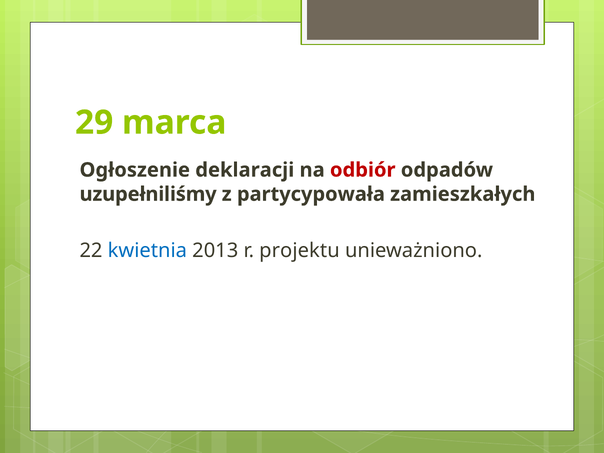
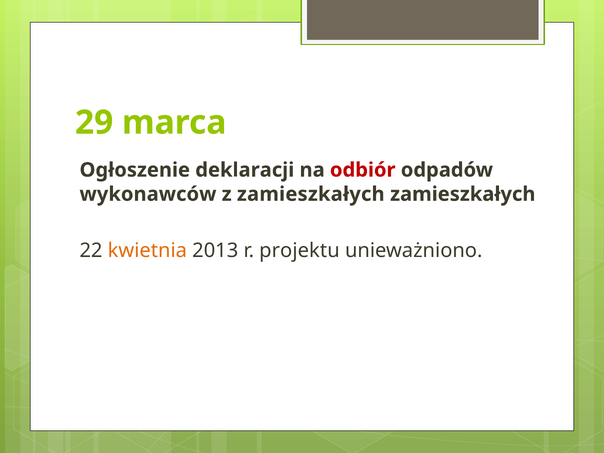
uzupełniliśmy: uzupełniliśmy -> wykonawców
z partycypowała: partycypowała -> zamieszkałych
kwietnia colour: blue -> orange
